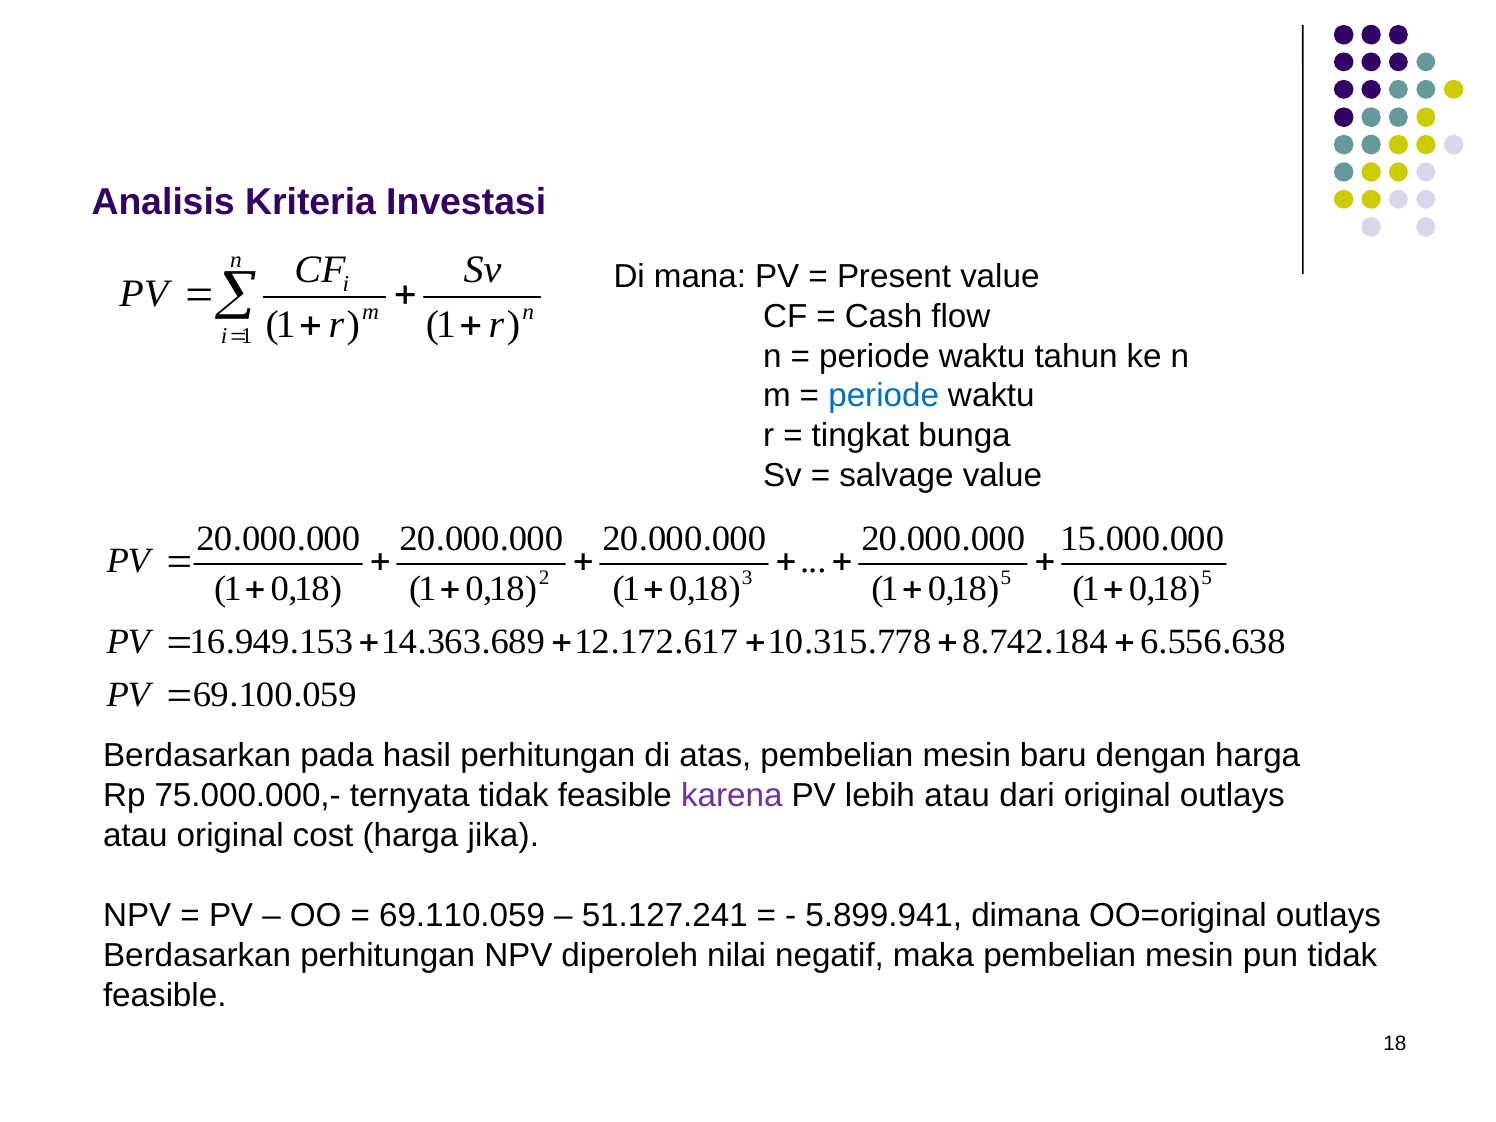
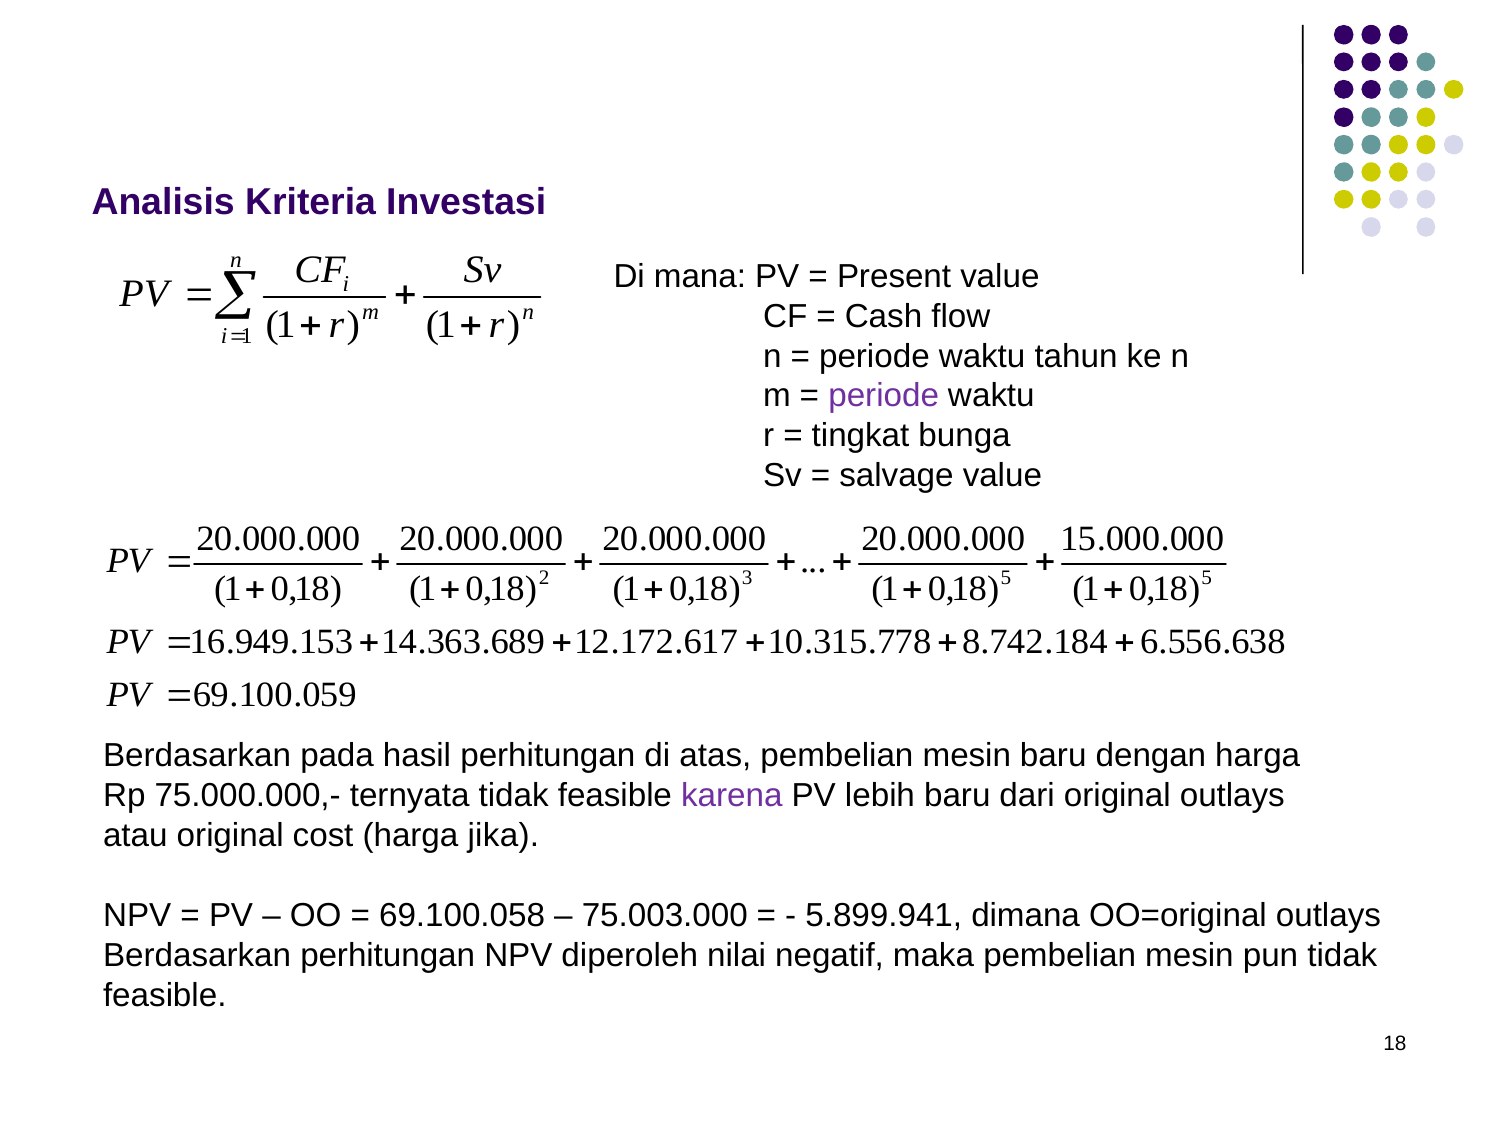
periode at (884, 396) colour: blue -> purple
lebih atau: atau -> baru
69.110.059: 69.110.059 -> 69.100.058
51.127.241: 51.127.241 -> 75.003.000
